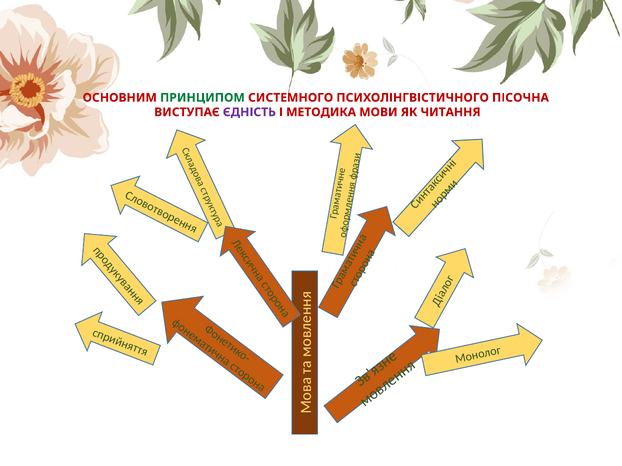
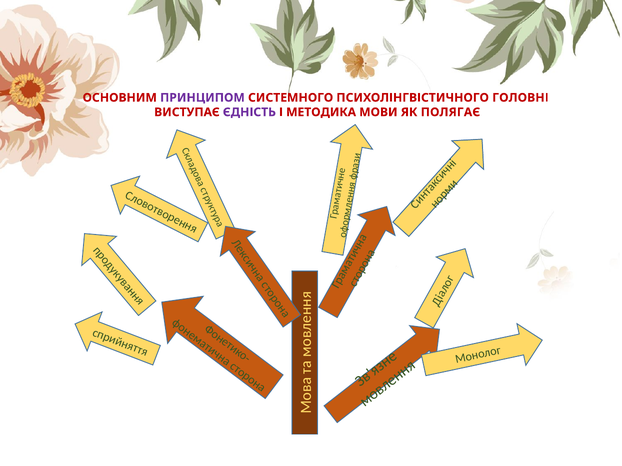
ПРИНЦИПОМ colour: green -> purple
ПІСОЧНА: ПІСОЧНА -> ГОЛОВНІ
ЧИТАННЯ: ЧИТАННЯ -> ПОЛЯГАЄ
